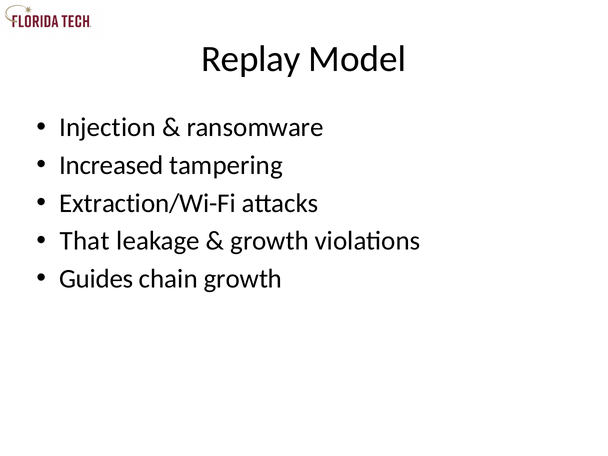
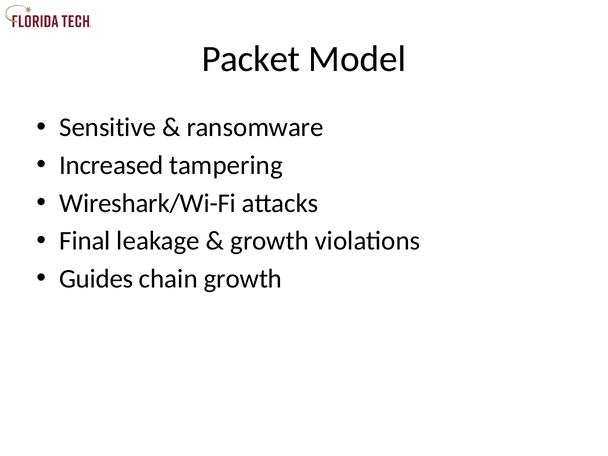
Replay: Replay -> Packet
Injection: Injection -> Sensitive
Extraction/Wi-Fi: Extraction/Wi-Fi -> Wireshark/Wi-Fi
That: That -> Final
